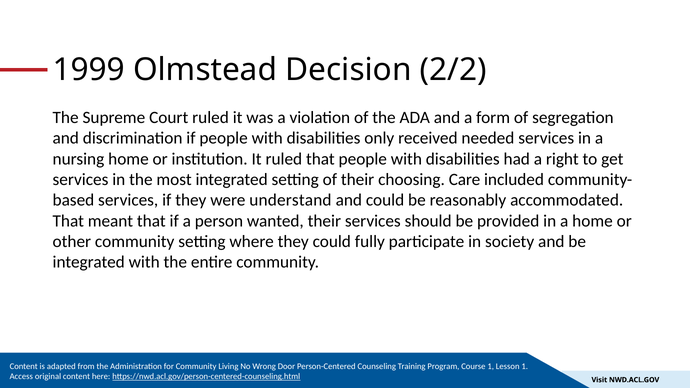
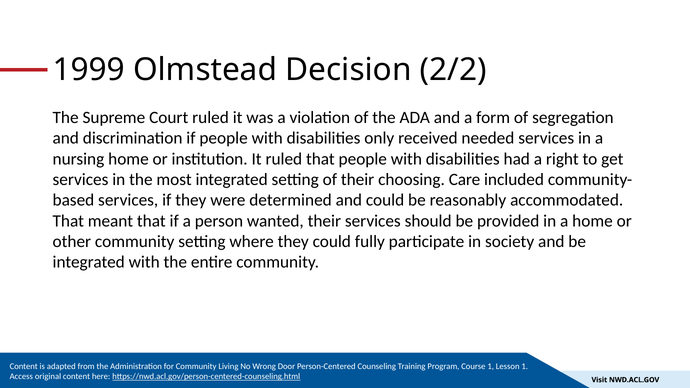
understand: understand -> determined
